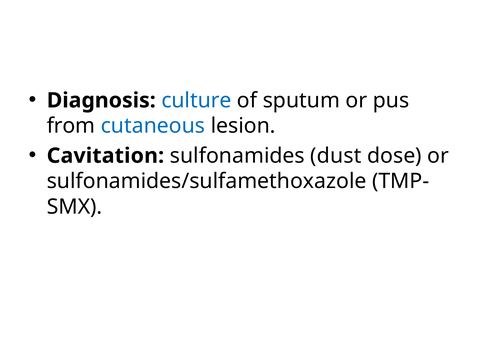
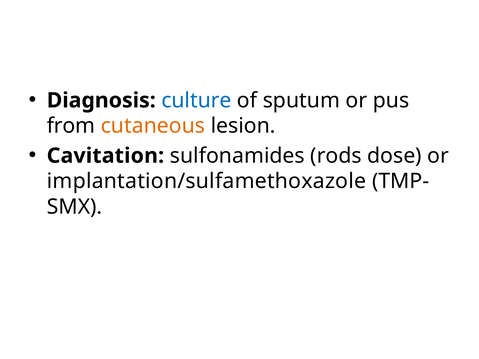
cutaneous colour: blue -> orange
dust: dust -> rods
sulfonamides/sulfamethoxazole: sulfonamides/sulfamethoxazole -> implantation/sulfamethoxazole
